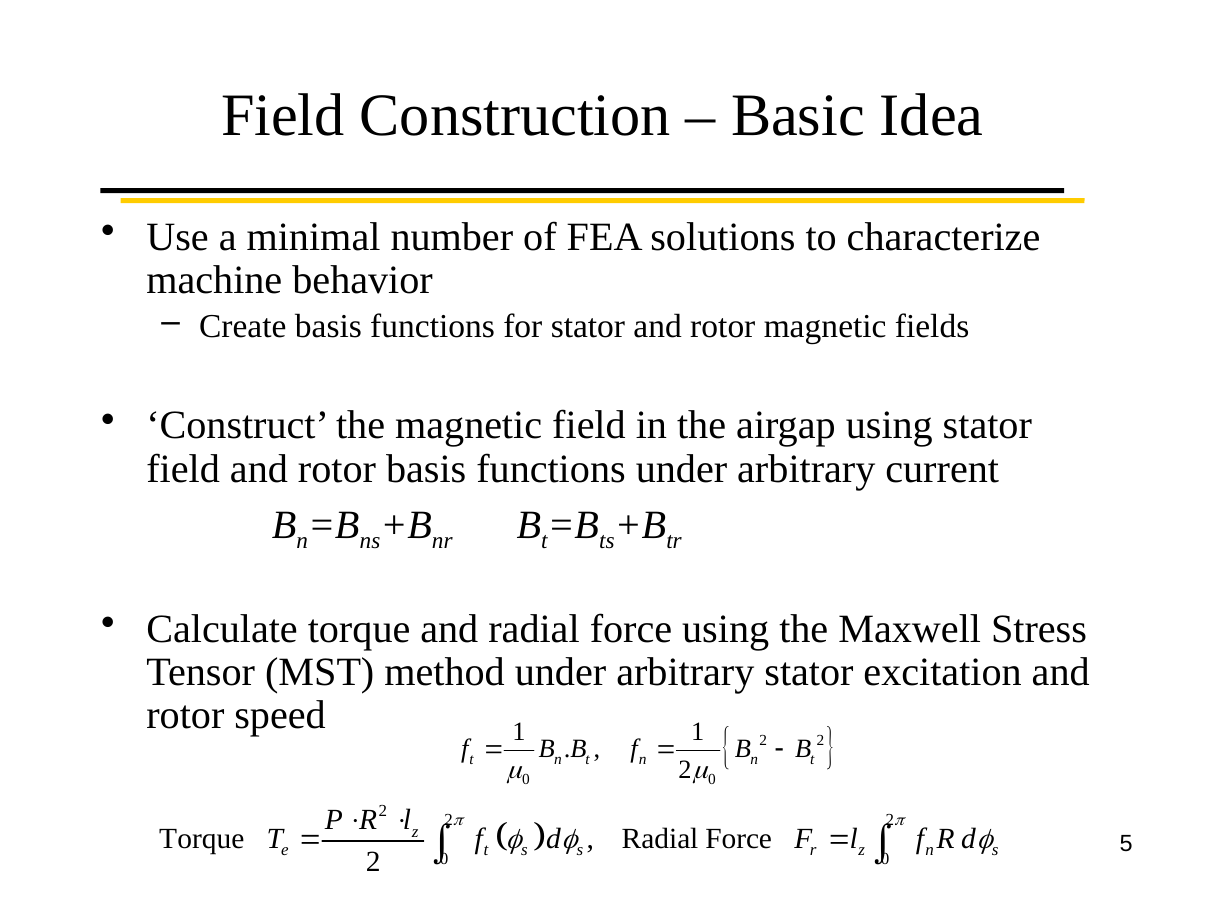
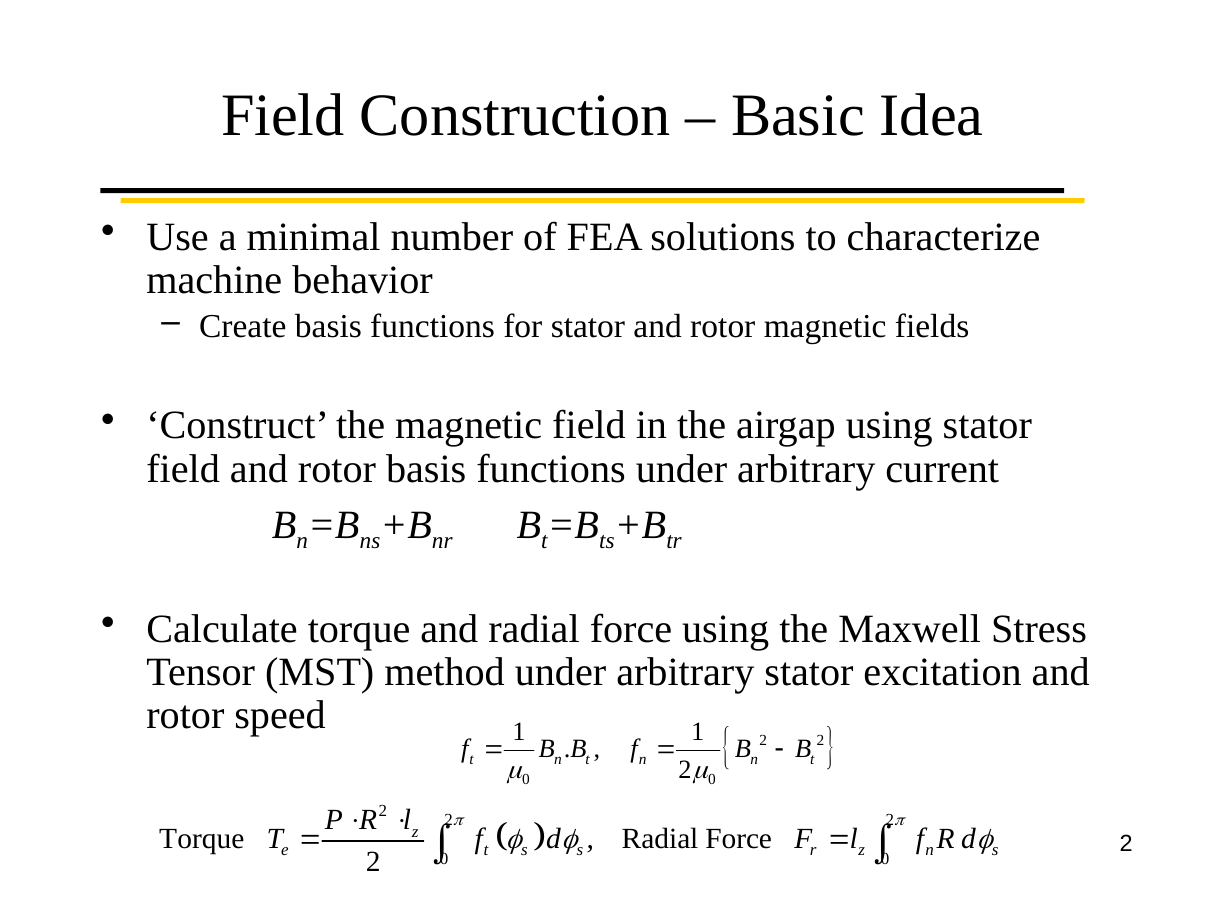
5 at (1126, 845): 5 -> 2
